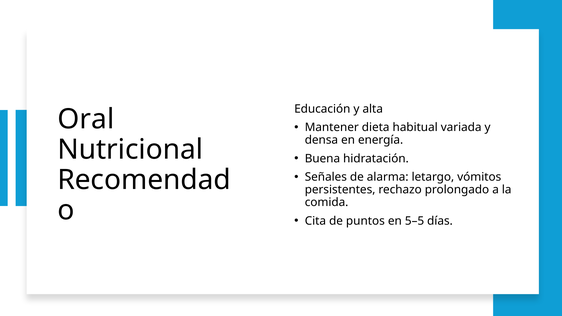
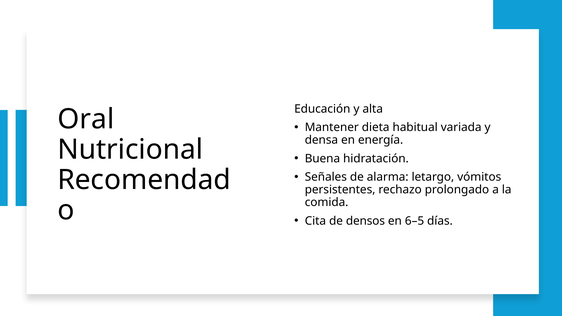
puntos: puntos -> densos
5–5: 5–5 -> 6–5
